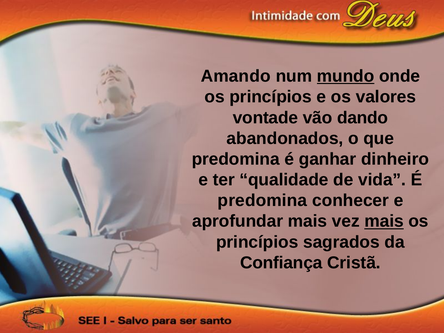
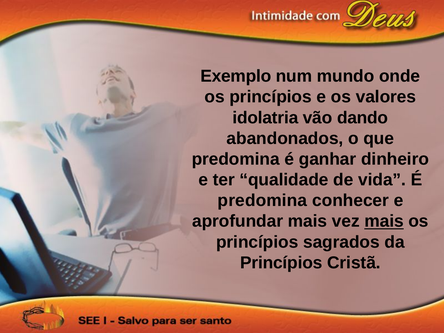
Amando: Amando -> Exemplo
mundo underline: present -> none
vontade: vontade -> idolatria
Confiança at (281, 263): Confiança -> Princípios
